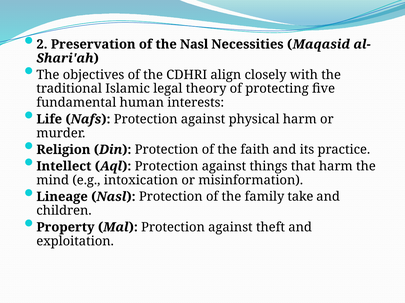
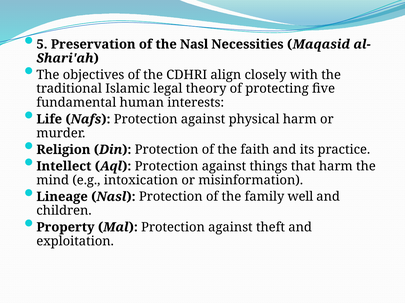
2: 2 -> 5
take: take -> well
